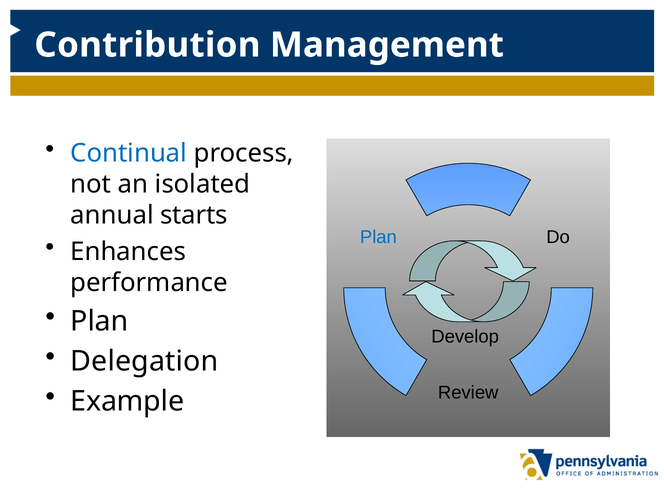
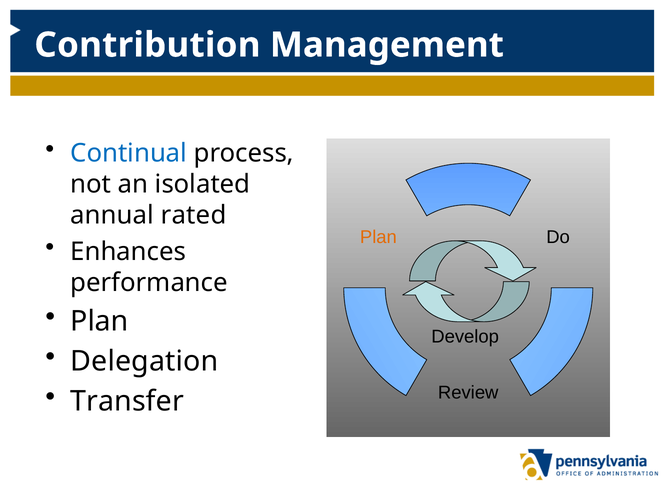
starts: starts -> rated
Plan at (378, 237) colour: blue -> orange
Example: Example -> Transfer
